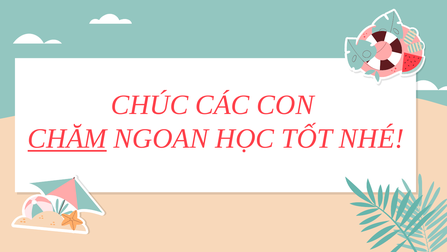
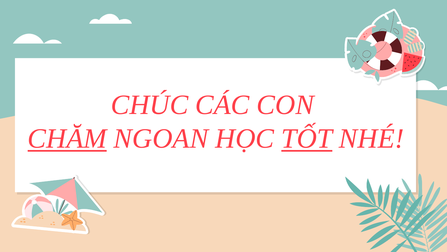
TỐT underline: none -> present
